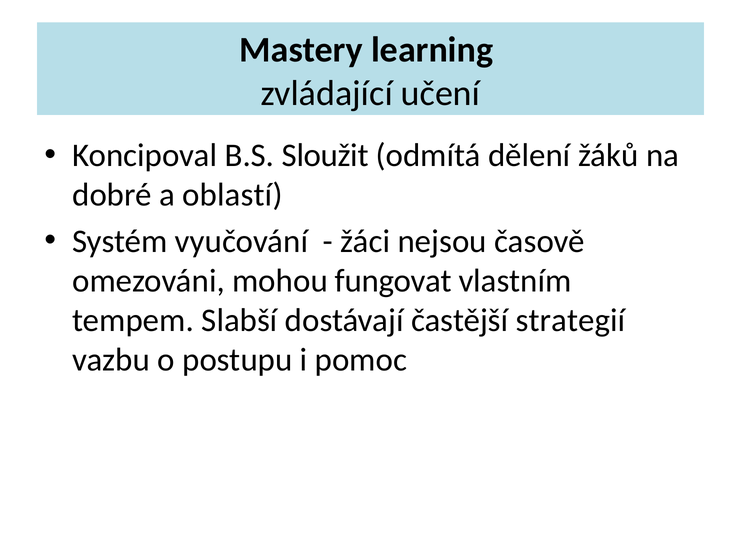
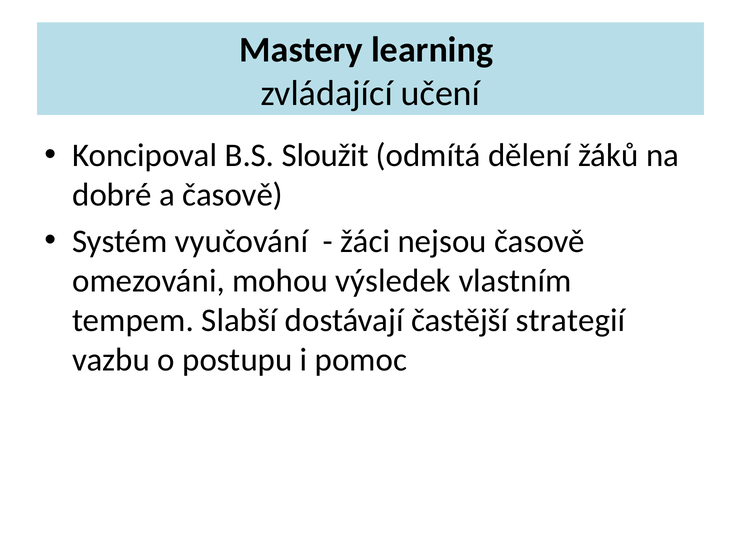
a oblastí: oblastí -> časově
fungovat: fungovat -> výsledek
